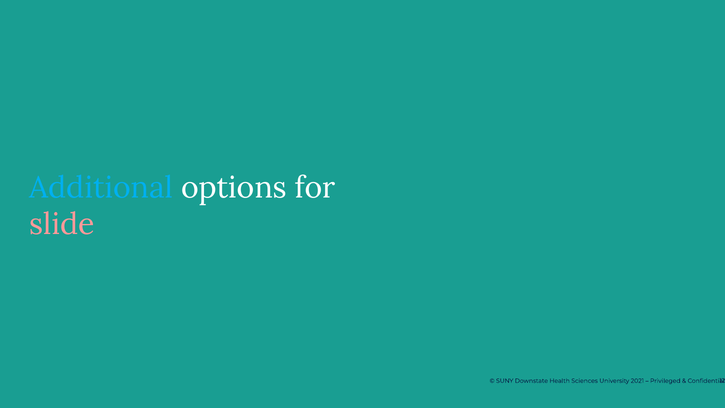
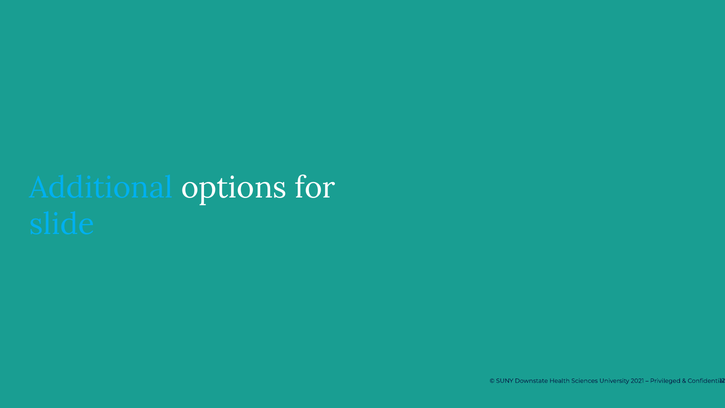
slide colour: pink -> light blue
